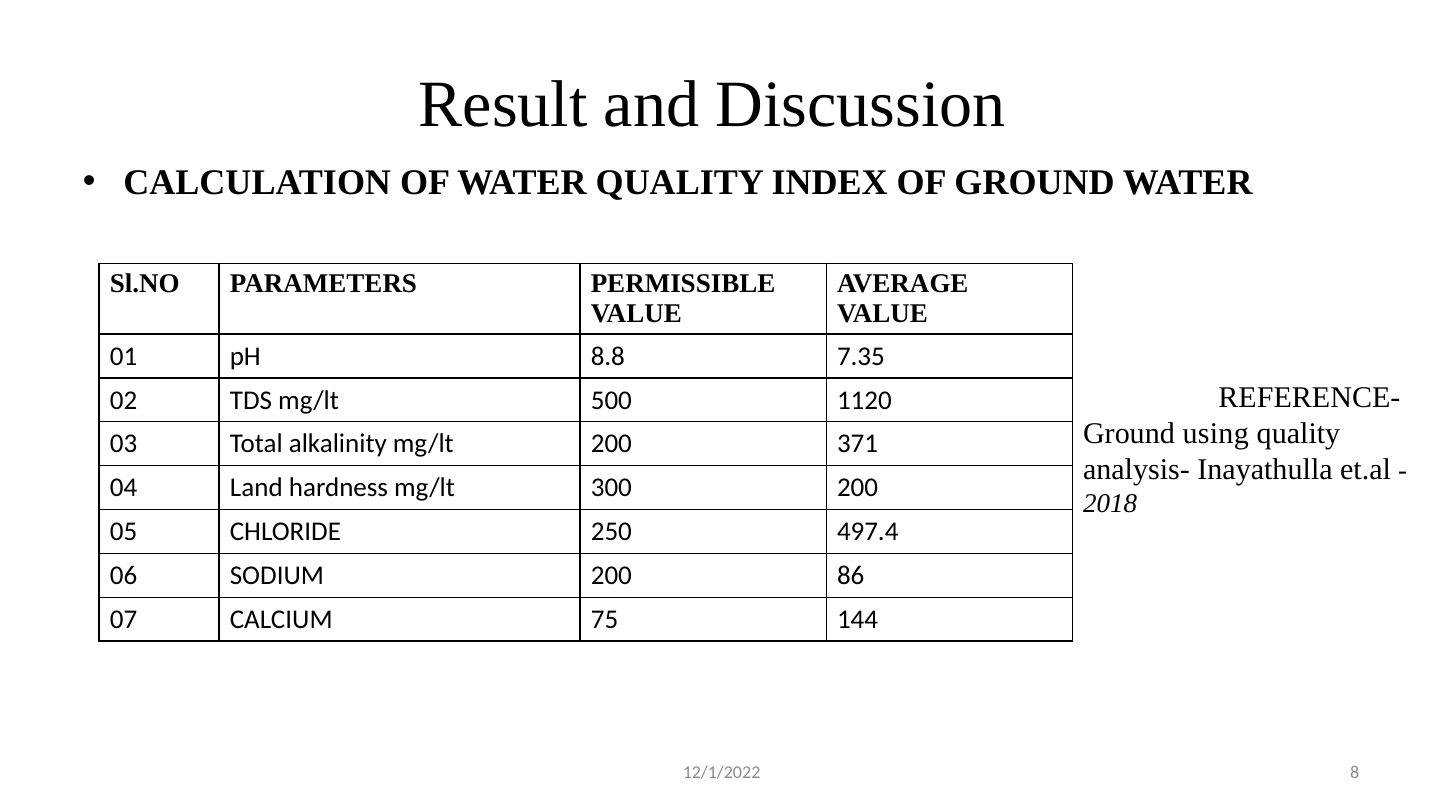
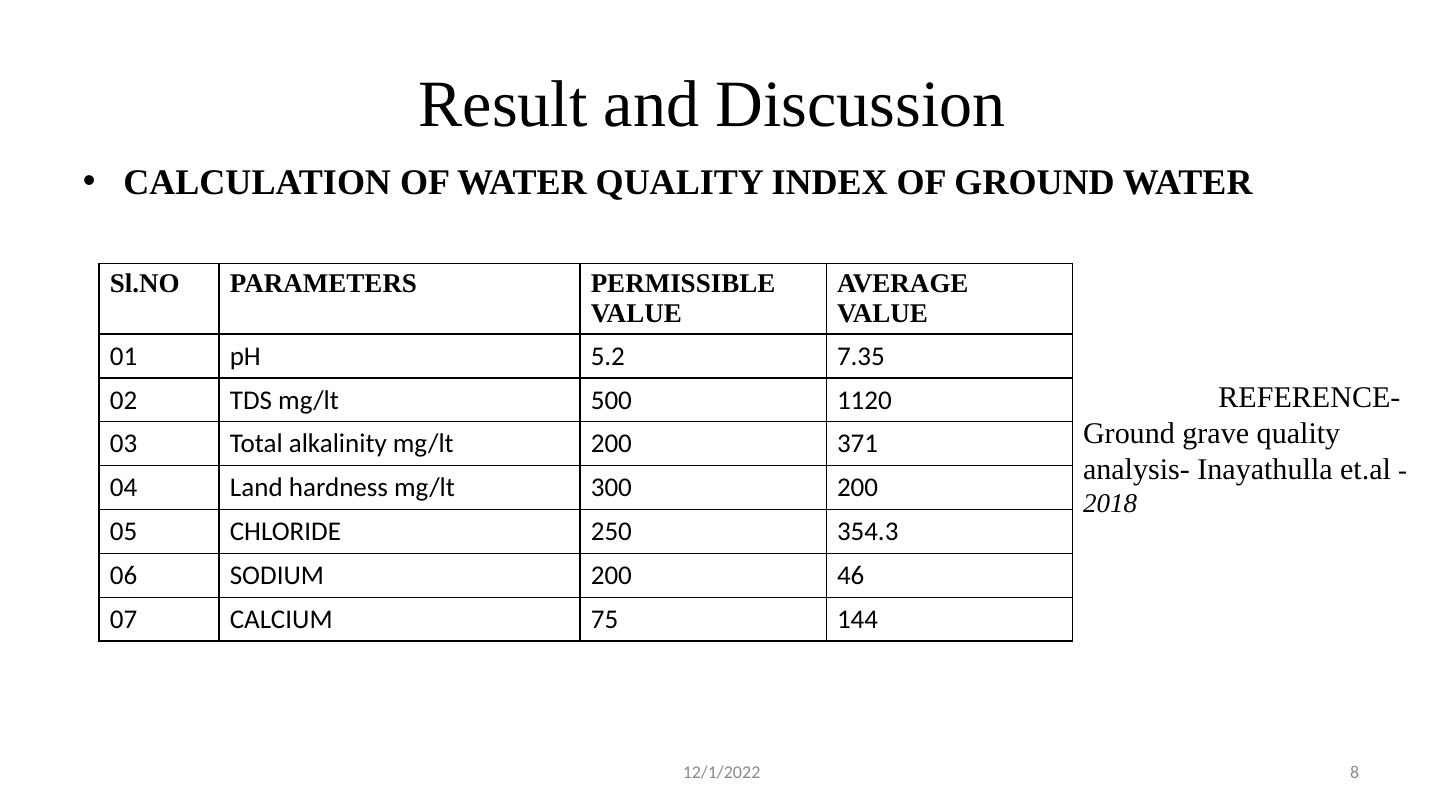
8.8: 8.8 -> 5.2
using: using -> grave
497.4: 497.4 -> 354.3
86: 86 -> 46
